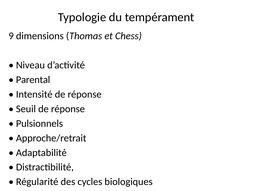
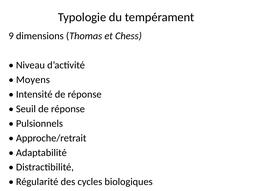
Parental: Parental -> Moyens
